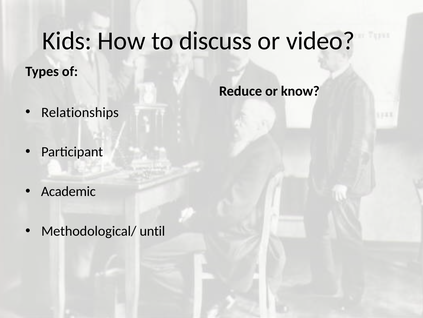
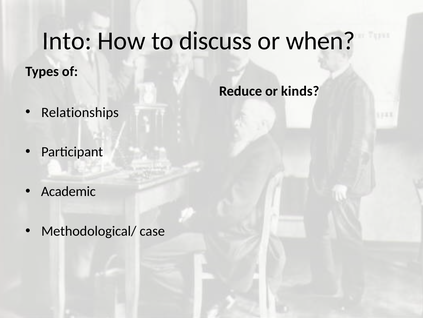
Kids: Kids -> Into
video: video -> when
know: know -> kinds
until: until -> case
